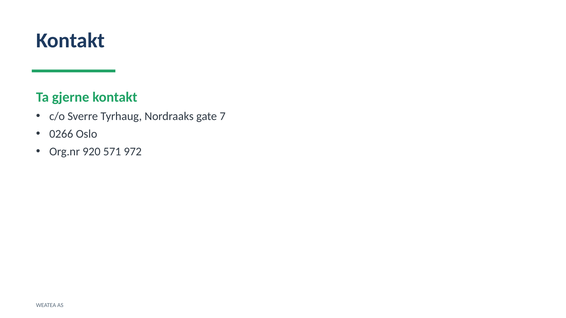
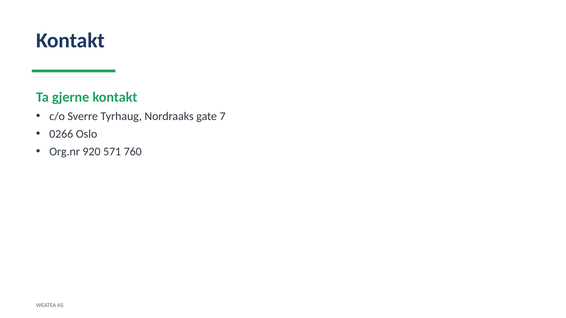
972: 972 -> 760
